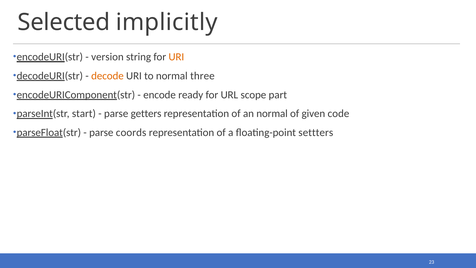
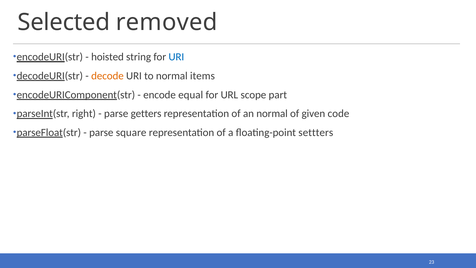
implicitly: implicitly -> removed
version: version -> hoisted
URI at (176, 57) colour: orange -> blue
three: three -> items
ready: ready -> equal
start: start -> right
coords: coords -> square
